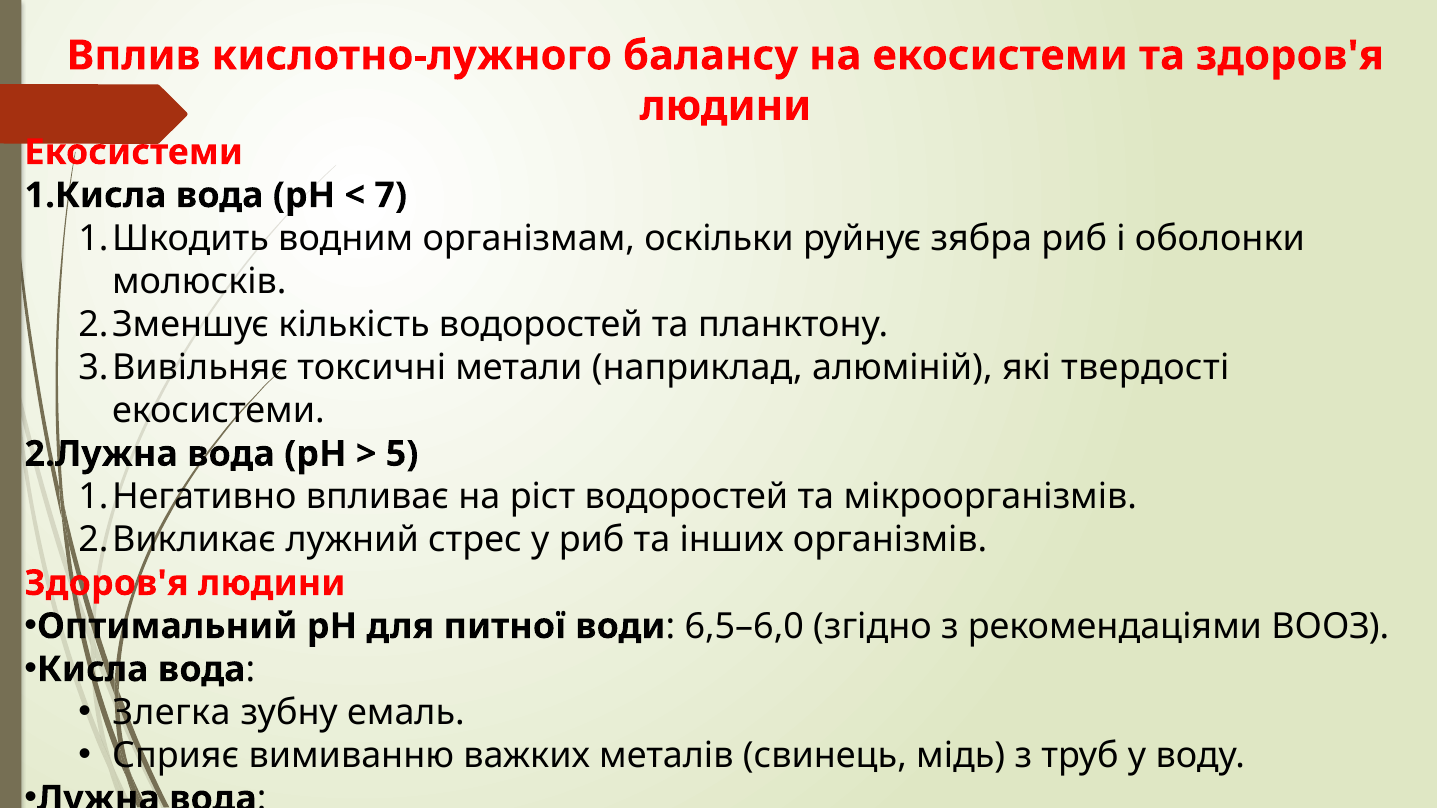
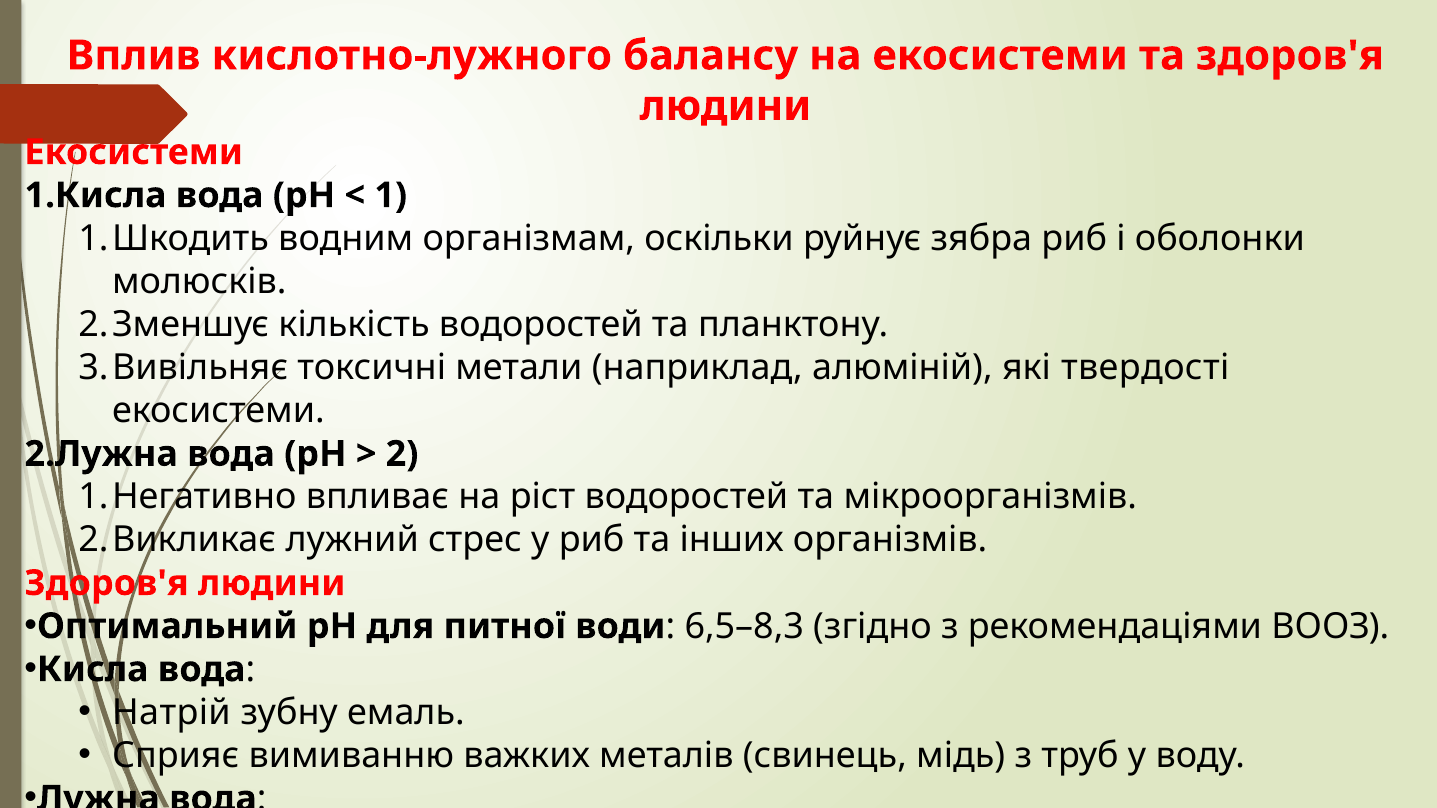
7: 7 -> 1
5: 5 -> 2
6,5–6,0: 6,5–6,0 -> 6,5–8,3
Злегка: Злегка -> Натрій
